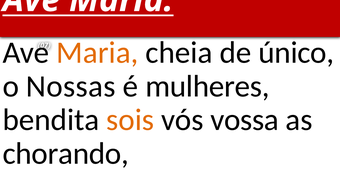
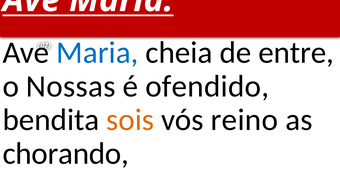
Maria at (97, 53) colour: orange -> blue
único: único -> entre
mulheres: mulheres -> ofendido
vossa: vossa -> reino
